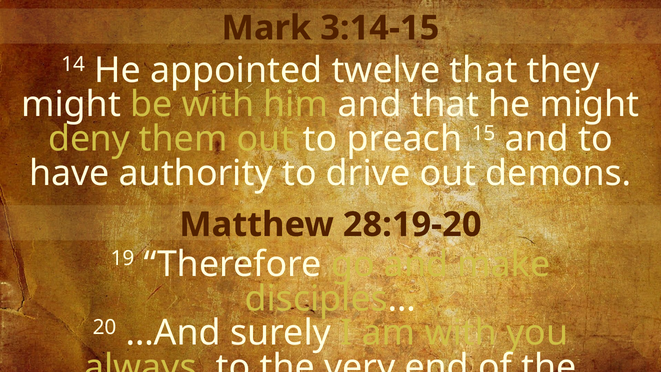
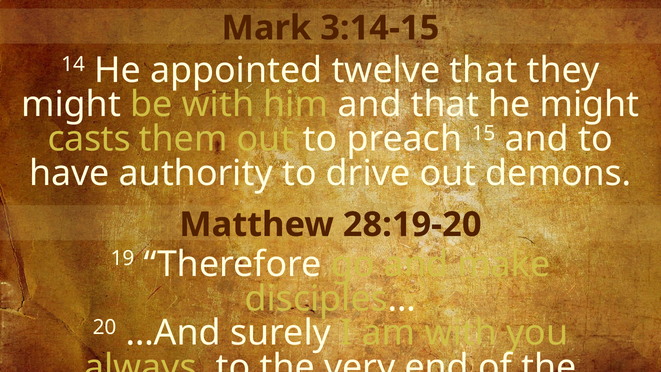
deny: deny -> casts
